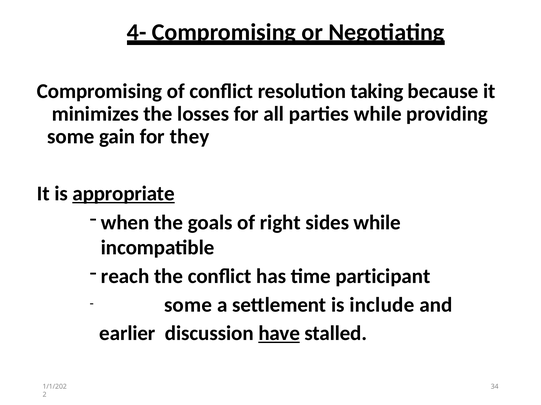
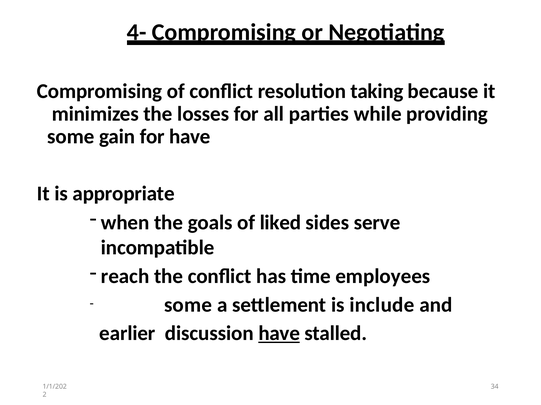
for they: they -> have
appropriate underline: present -> none
right: right -> liked
sides while: while -> serve
participant: participant -> employees
